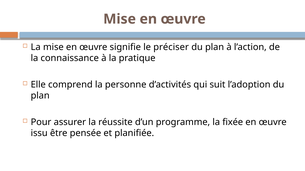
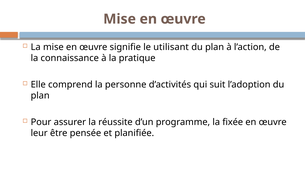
préciser: préciser -> utilisant
issu: issu -> leur
